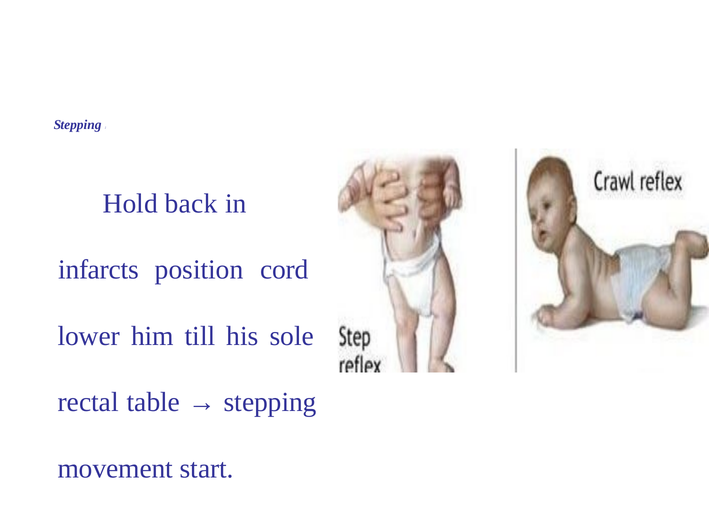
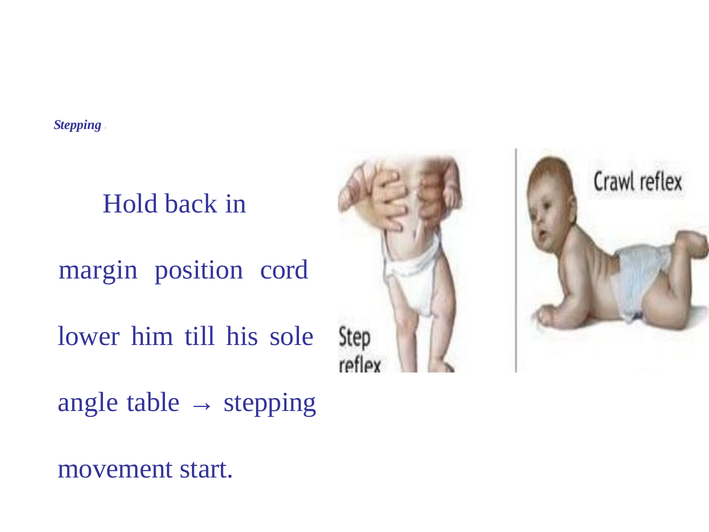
infarcts: infarcts -> margin
rectal: rectal -> angle
